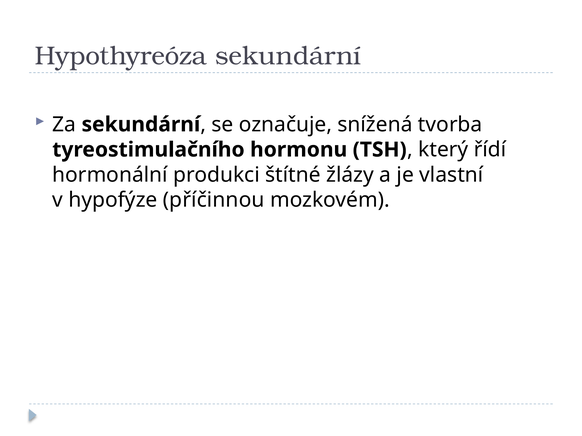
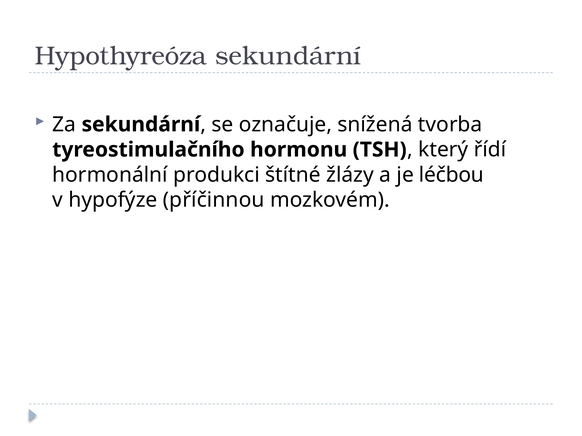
vlastní: vlastní -> léčbou
